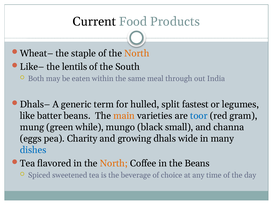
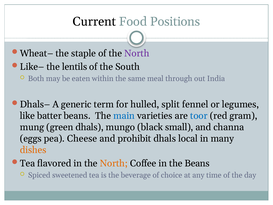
Products: Products -> Positions
North at (137, 53) colour: orange -> purple
fastest: fastest -> fennel
main colour: orange -> blue
green while: while -> dhals
Charity: Charity -> Cheese
growing: growing -> prohibit
wide: wide -> local
dishes colour: blue -> orange
